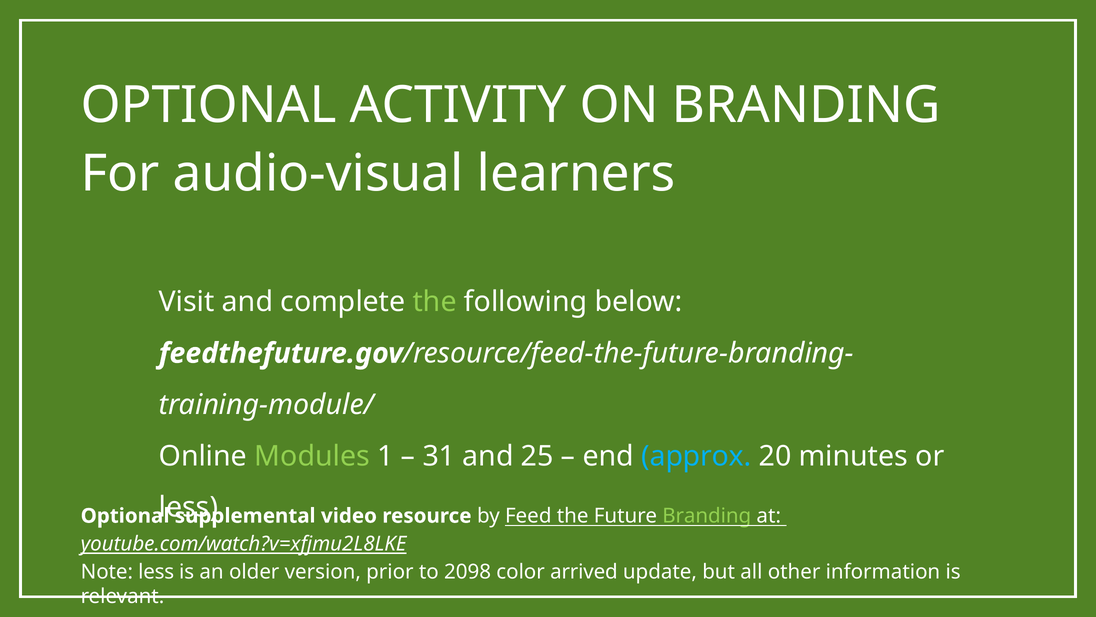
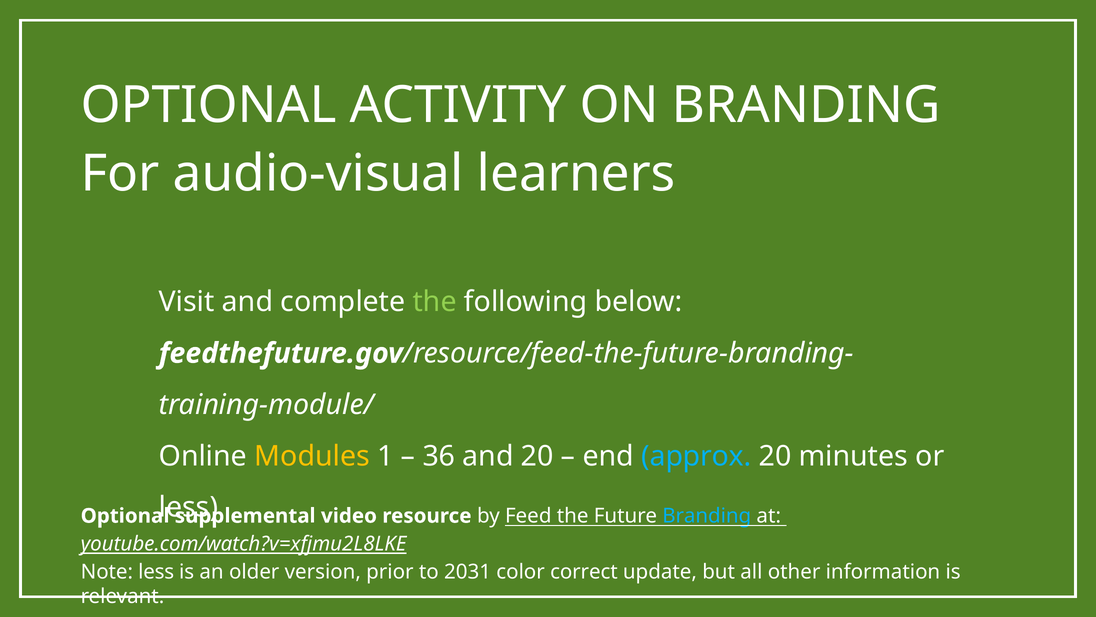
Modules colour: light green -> yellow
31: 31 -> 36
and 25: 25 -> 20
Branding at (707, 516) colour: light green -> light blue
2098: 2098 -> 2031
arrived: arrived -> correct
